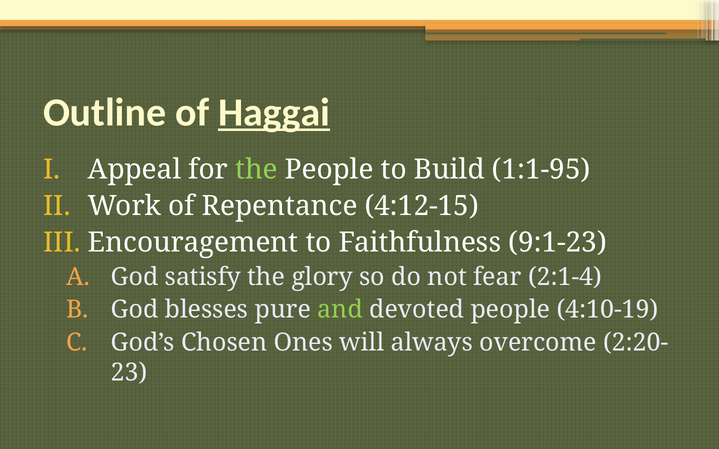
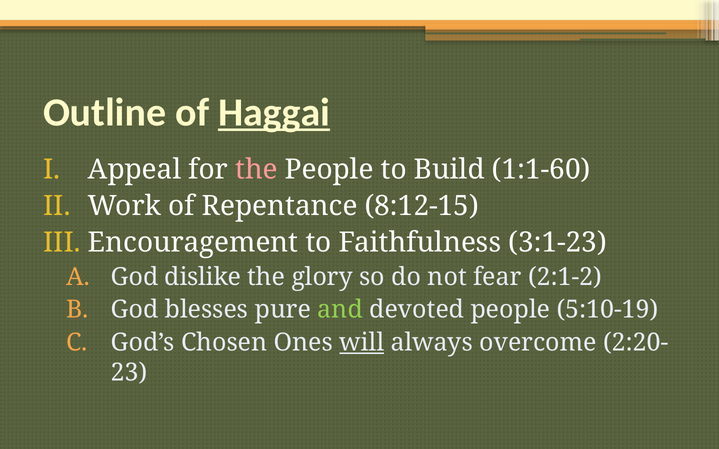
the at (256, 170) colour: light green -> pink
1:1-95: 1:1-95 -> 1:1-60
4:12-15: 4:12-15 -> 8:12-15
9:1-23: 9:1-23 -> 3:1-23
satisfy: satisfy -> dislike
2:1-4: 2:1-4 -> 2:1-2
4:10-19: 4:10-19 -> 5:10-19
will underline: none -> present
